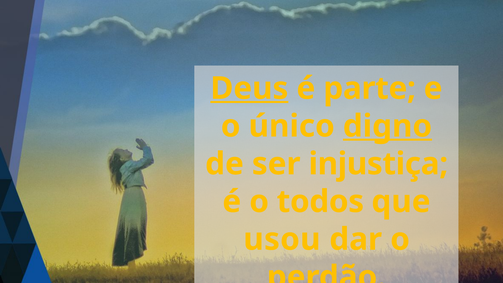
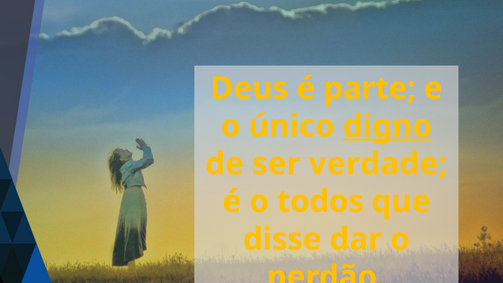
Deus underline: present -> none
injustiça: injustiça -> verdade
usou: usou -> disse
